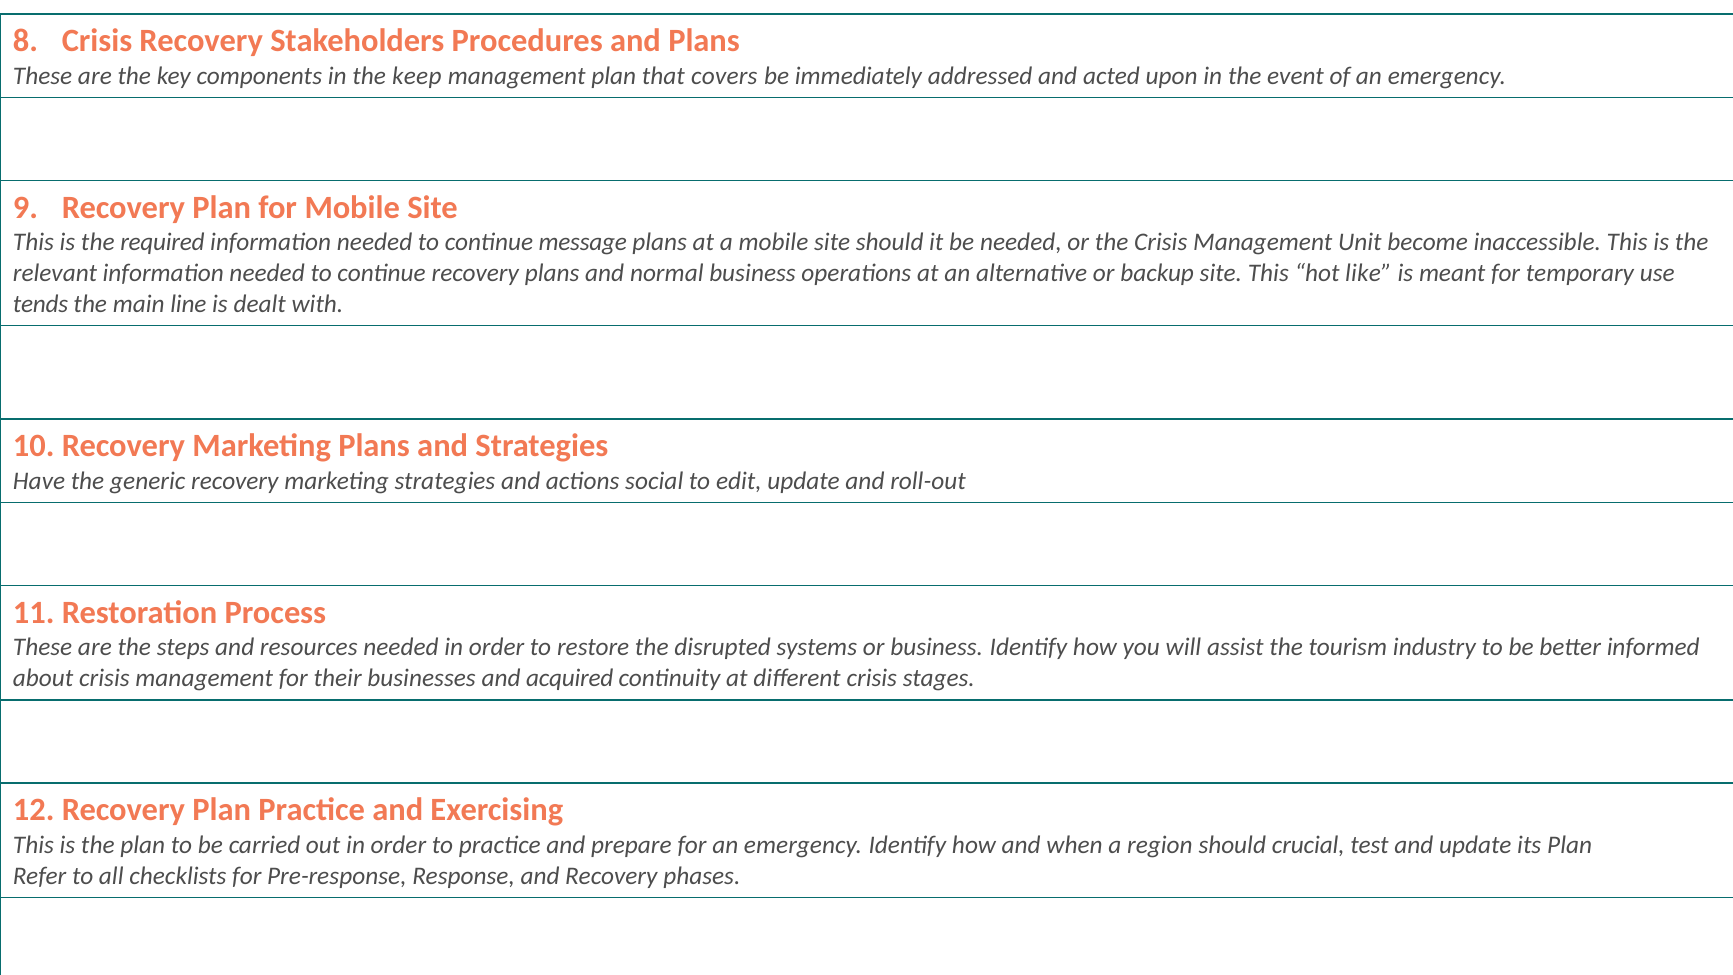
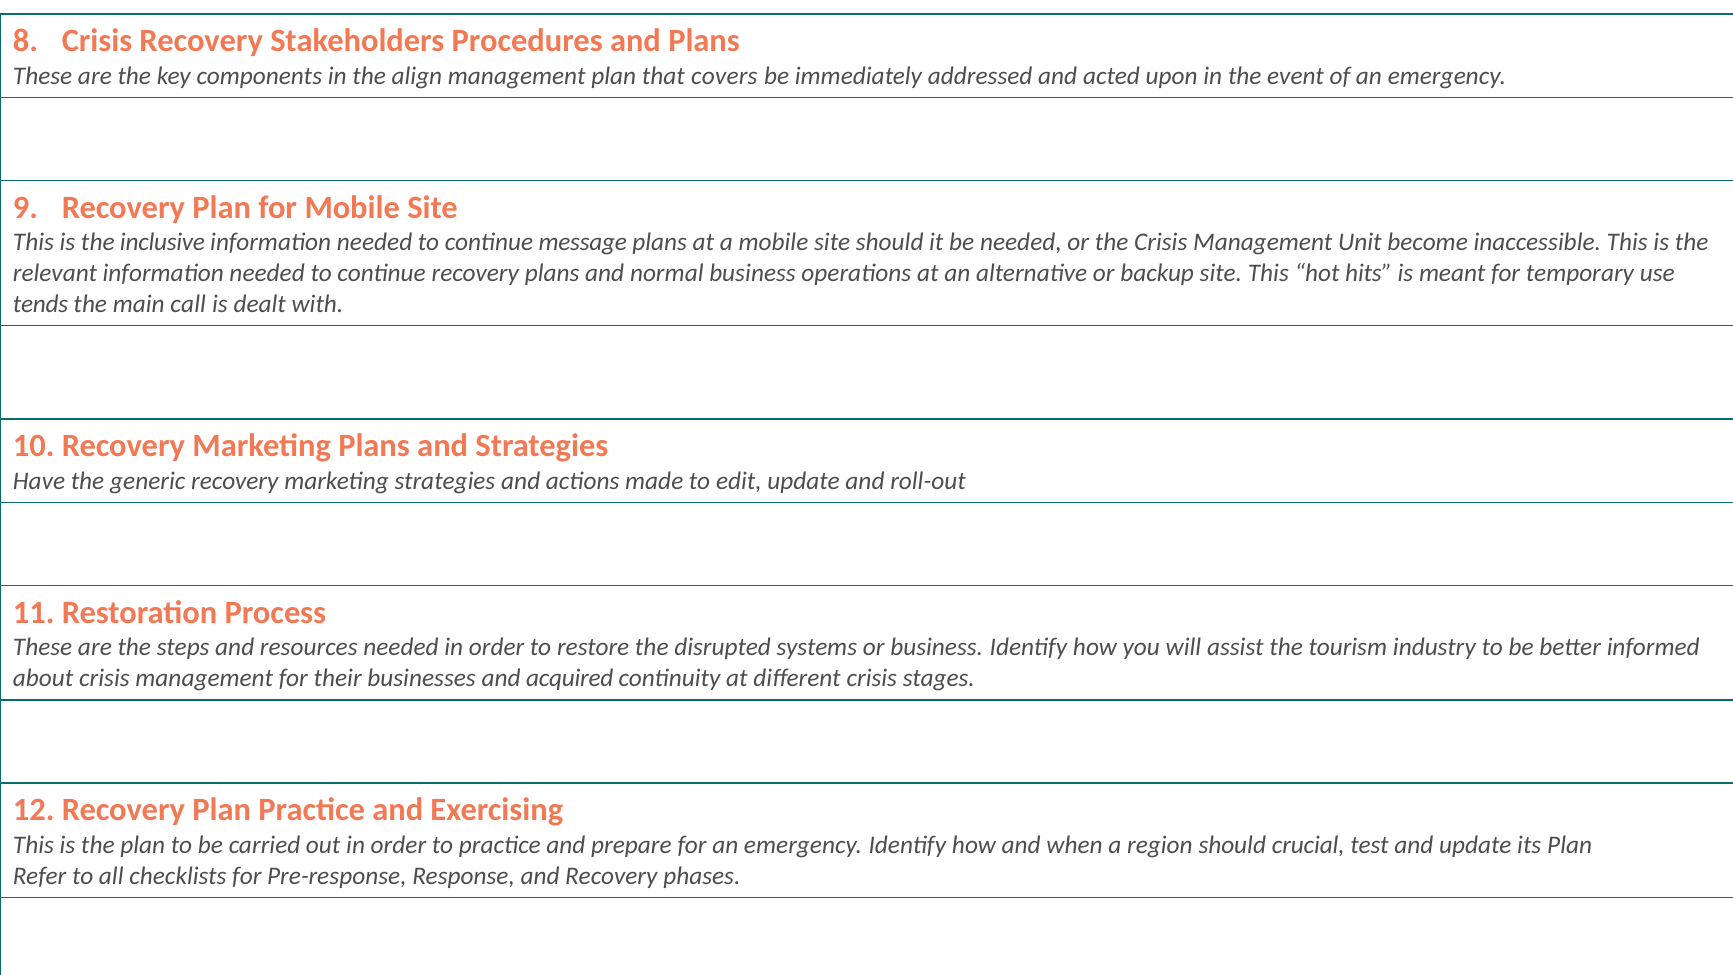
keep: keep -> align
required: required -> inclusive
like: like -> hits
line: line -> call
social: social -> made
